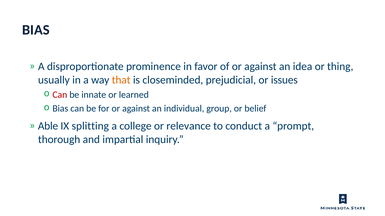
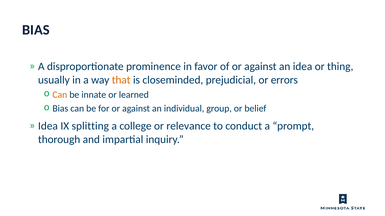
issues: issues -> errors
Can at (60, 95) colour: red -> orange
Able at (48, 126): Able -> Idea
